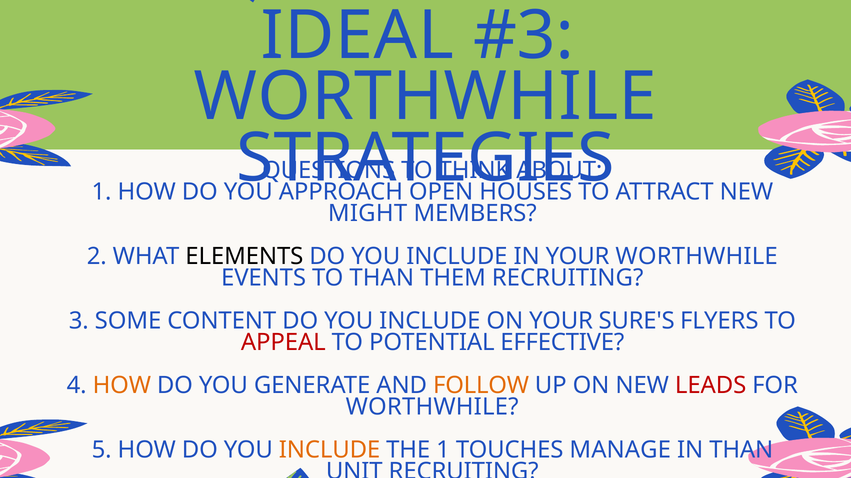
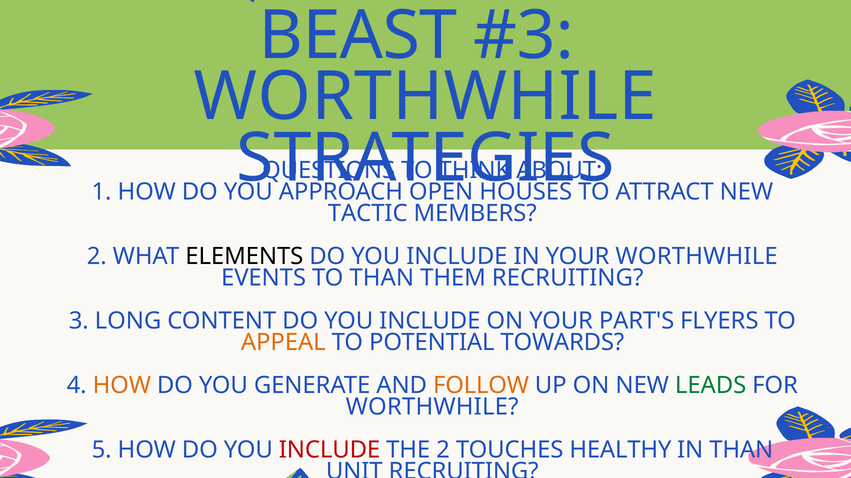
IDEAL: IDEAL -> BEAST
MIGHT: MIGHT -> TACTIC
SOME: SOME -> LONG
SURE'S: SURE'S -> PART'S
APPEAL colour: red -> orange
EFFECTIVE: EFFECTIVE -> TOWARDS
LEADS colour: red -> green
INCLUDE at (330, 450) colour: orange -> red
THE 1: 1 -> 2
MANAGE: MANAGE -> HEALTHY
